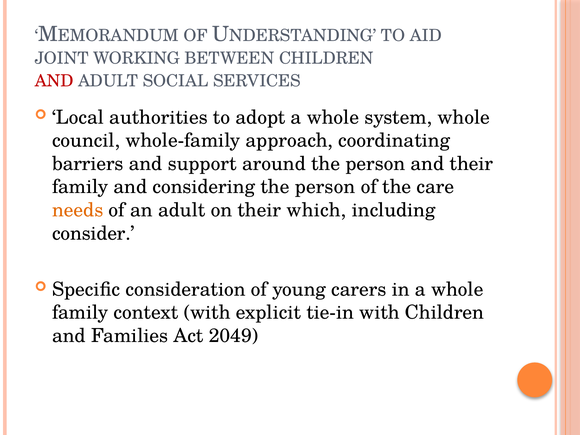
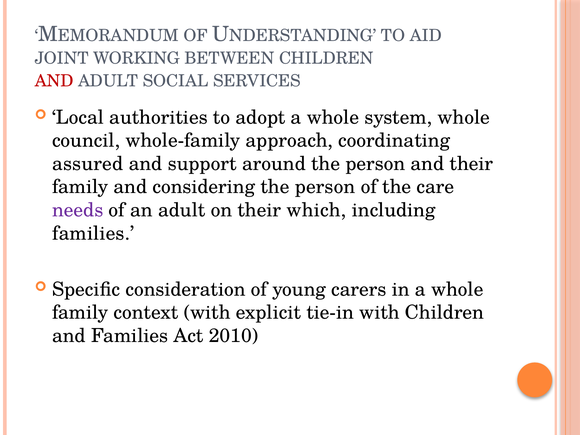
barriers: barriers -> assured
needs colour: orange -> purple
consider at (93, 233): consider -> families
2049: 2049 -> 2010
